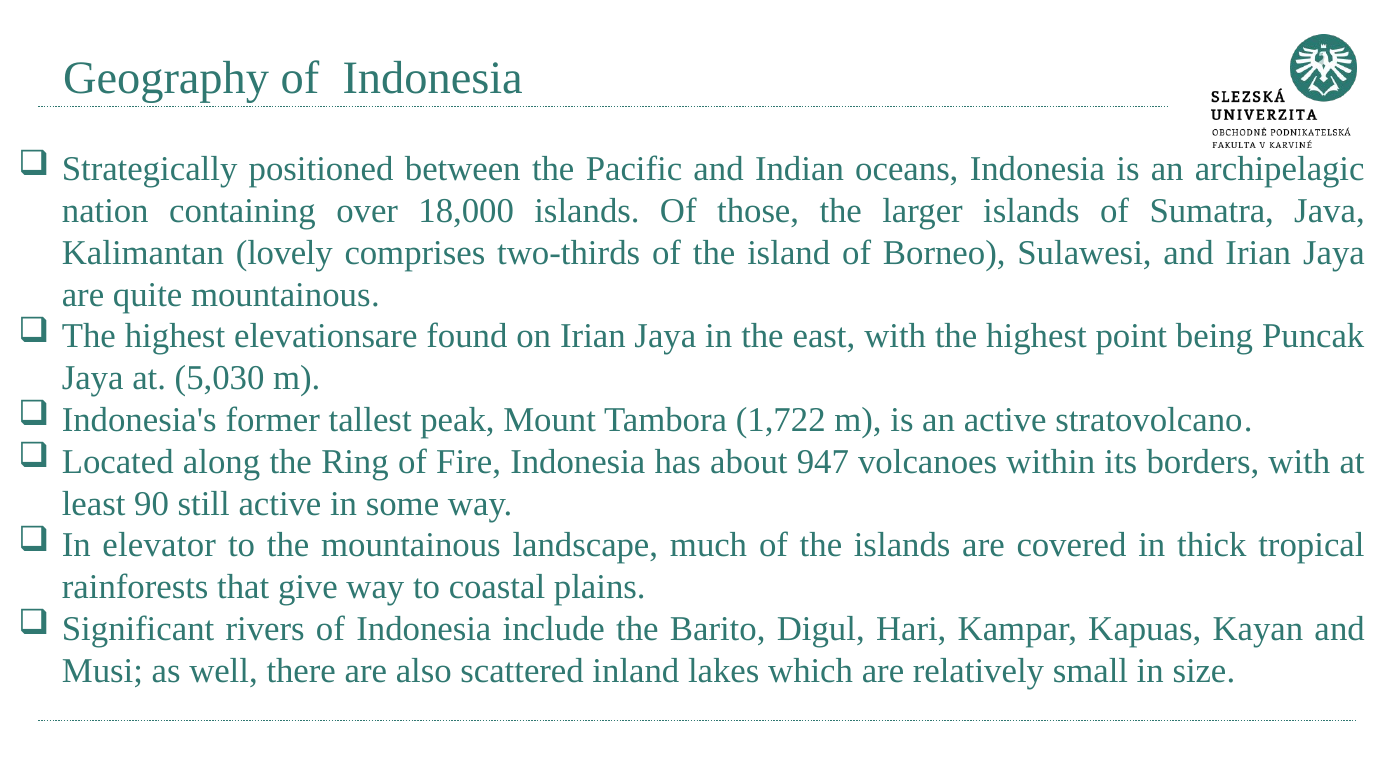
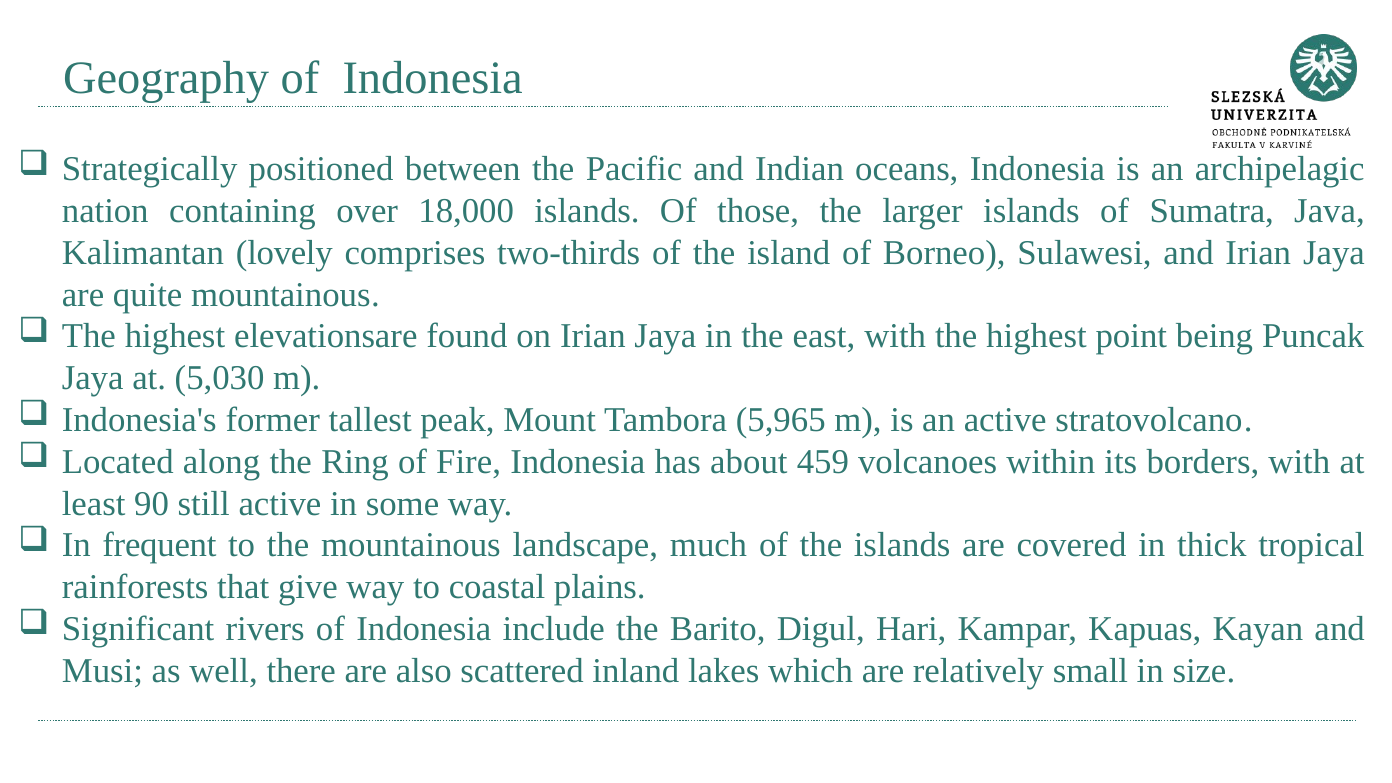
1,722: 1,722 -> 5,965
947: 947 -> 459
elevator: elevator -> frequent
